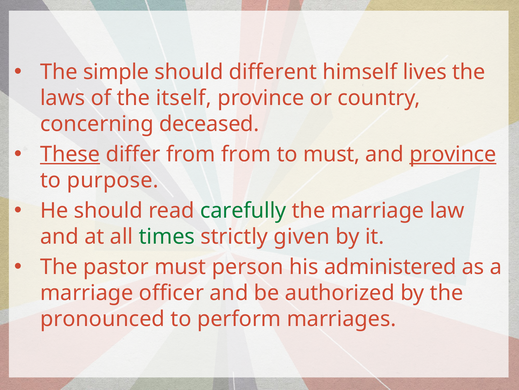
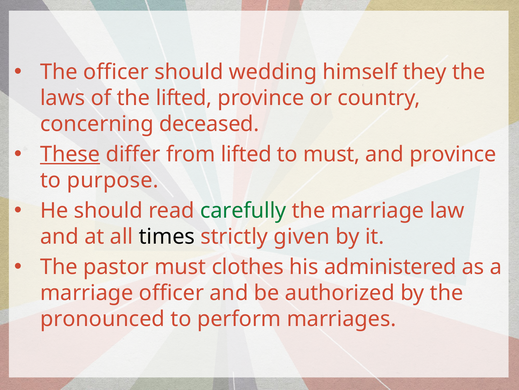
The simple: simple -> officer
different: different -> wedding
lives: lives -> they
the itself: itself -> lifted
from from: from -> lifted
province at (453, 154) underline: present -> none
times colour: green -> black
person: person -> clothes
